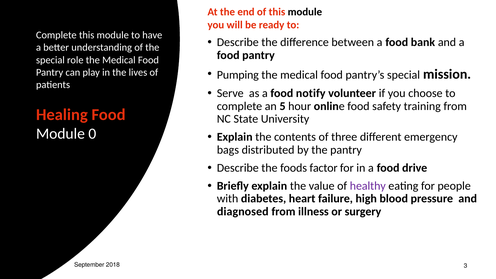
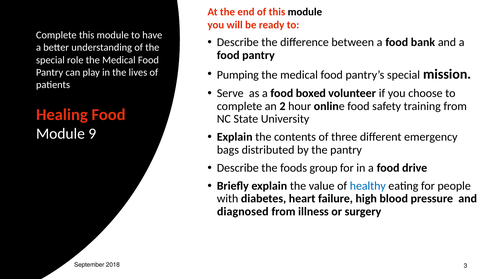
notify: notify -> boxed
5: 5 -> 2
0: 0 -> 9
factor: factor -> group
healthy colour: purple -> blue
